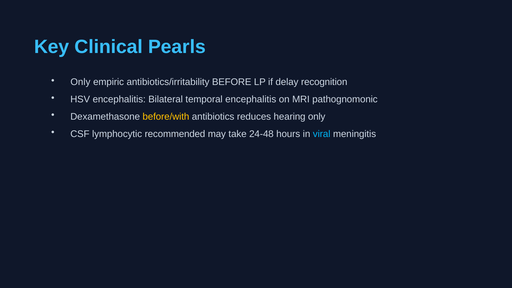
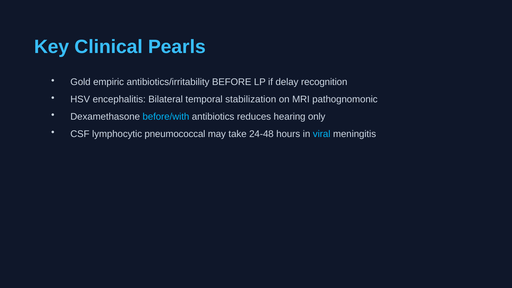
Only at (80, 82): Only -> Gold
temporal encephalitis: encephalitis -> stabilization
before/with colour: yellow -> light blue
recommended: recommended -> pneumococcal
